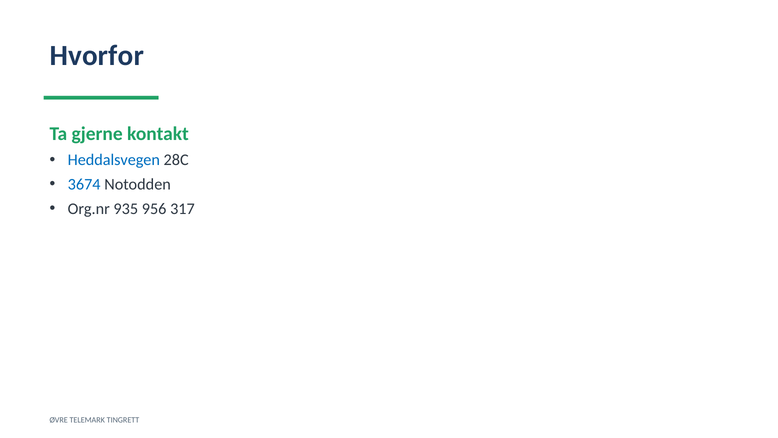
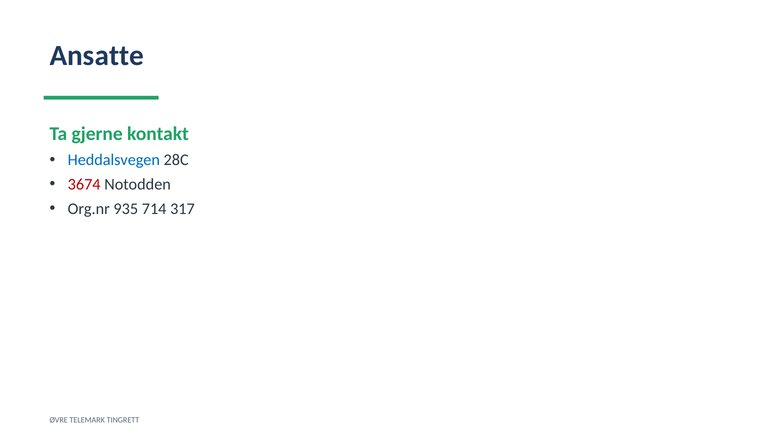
Hvorfor: Hvorfor -> Ansatte
3674 colour: blue -> red
956: 956 -> 714
